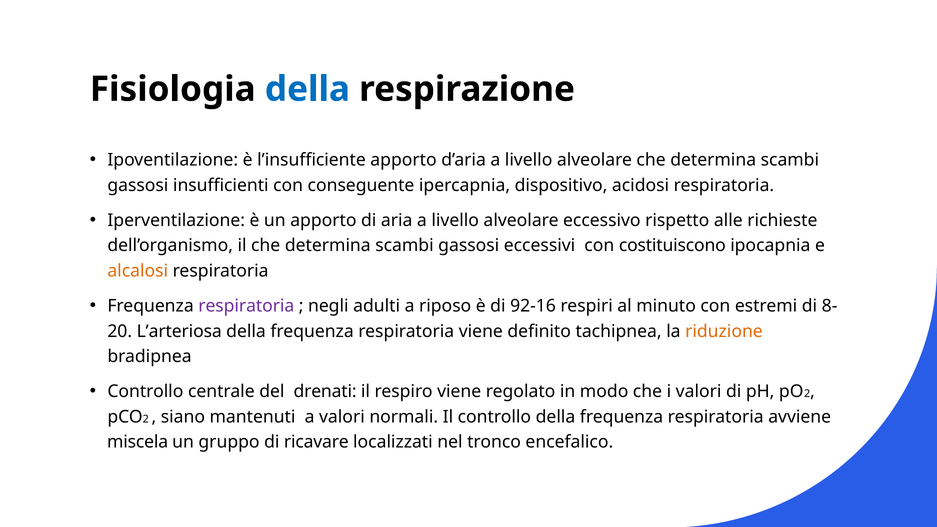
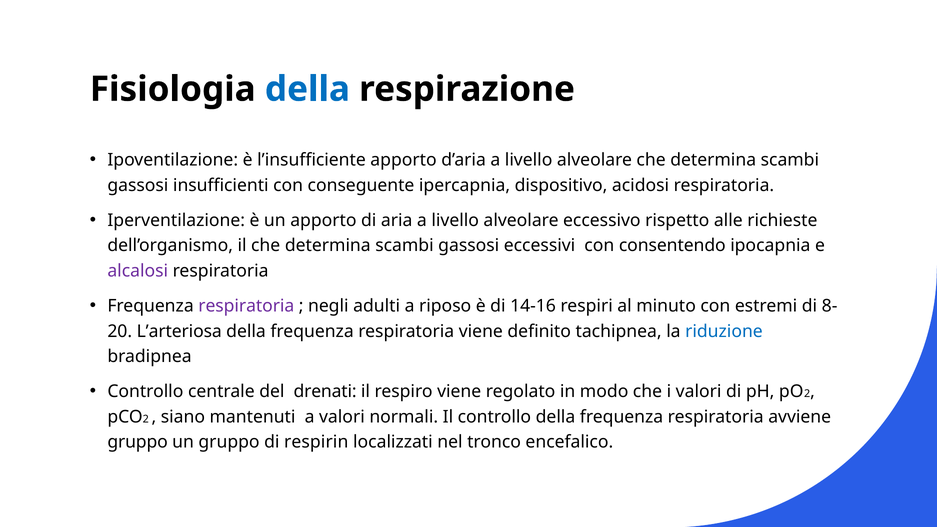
costituiscono: costituiscono -> consentendo
alcalosi colour: orange -> purple
92-16: 92-16 -> 14-16
riduzione colour: orange -> blue
miscela at (138, 442): miscela -> gruppo
ricavare: ricavare -> respirin
